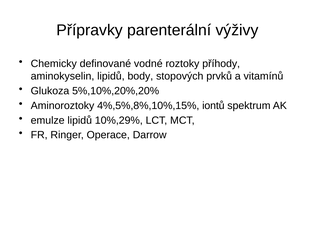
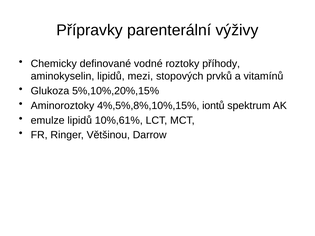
body: body -> mezi
5%,10%,20%,20%: 5%,10%,20%,20% -> 5%,10%,20%,15%
10%,29%: 10%,29% -> 10%,61%
Operace: Operace -> Většinou
